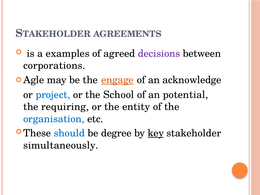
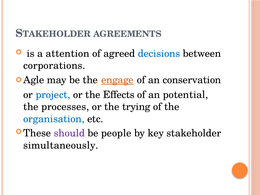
examples: examples -> attention
decisions colour: purple -> blue
acknowledge: acknowledge -> conservation
School: School -> Effects
requiring: requiring -> processes
entity: entity -> trying
should colour: blue -> purple
degree: degree -> people
key underline: present -> none
